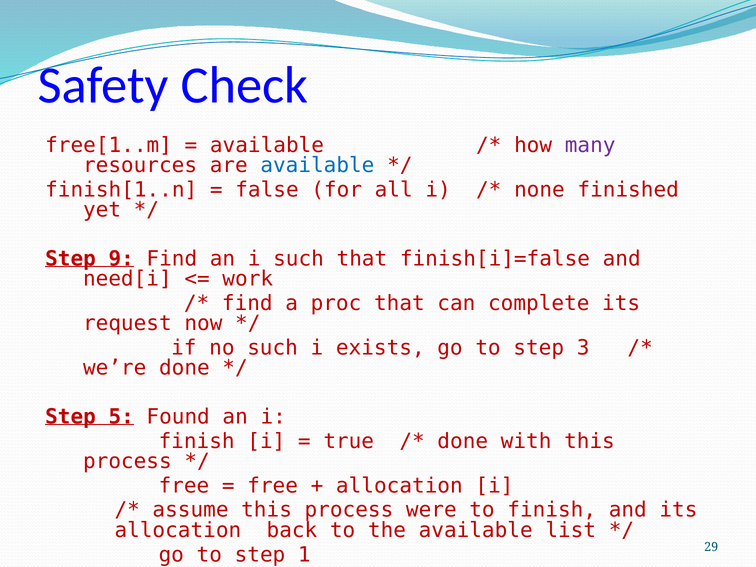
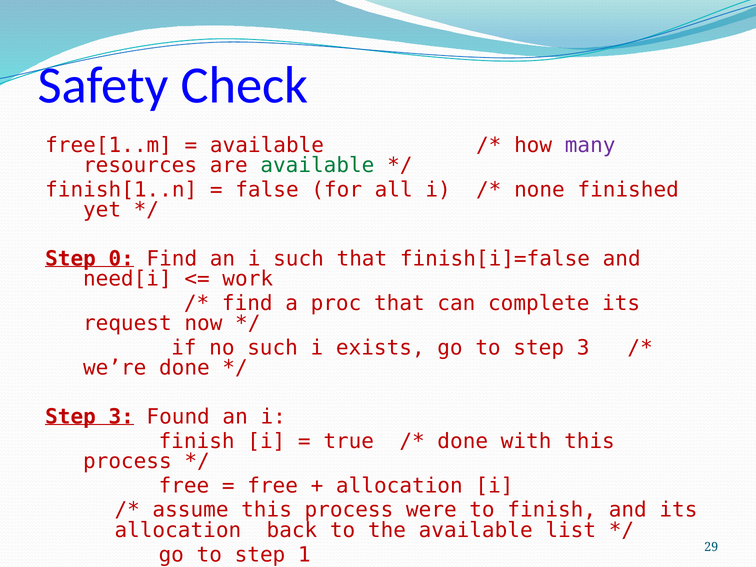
available at (317, 165) colour: blue -> green
9: 9 -> 0
5 at (121, 417): 5 -> 3
